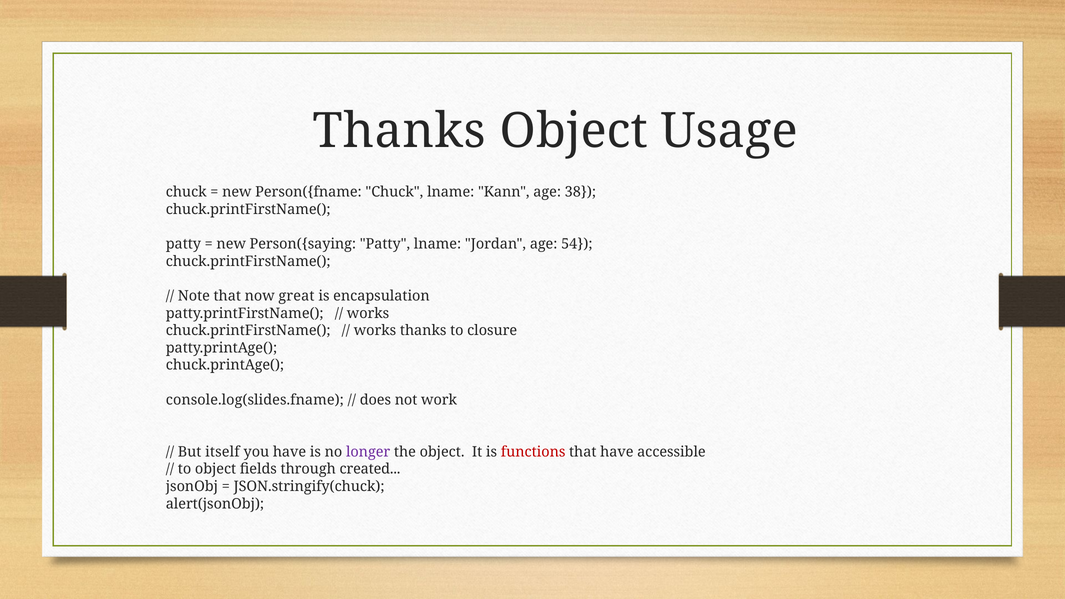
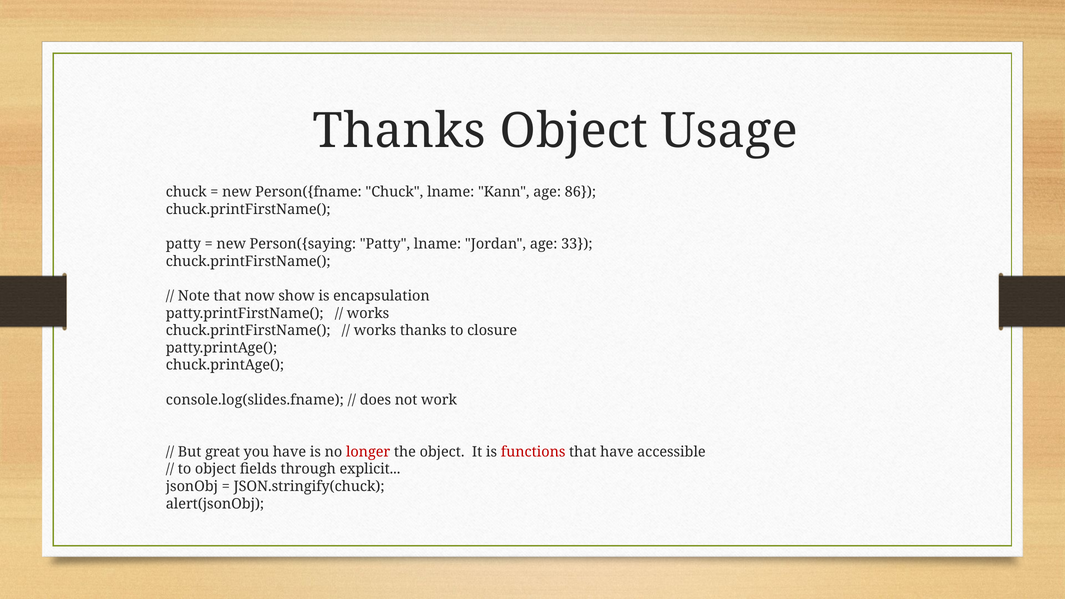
38: 38 -> 86
54: 54 -> 33
great: great -> show
itself: itself -> great
longer colour: purple -> red
created: created -> explicit
